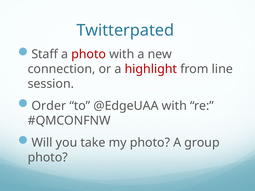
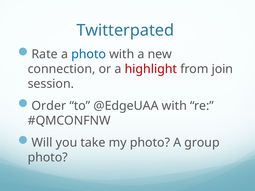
Staff: Staff -> Rate
photo at (89, 54) colour: red -> blue
line: line -> join
